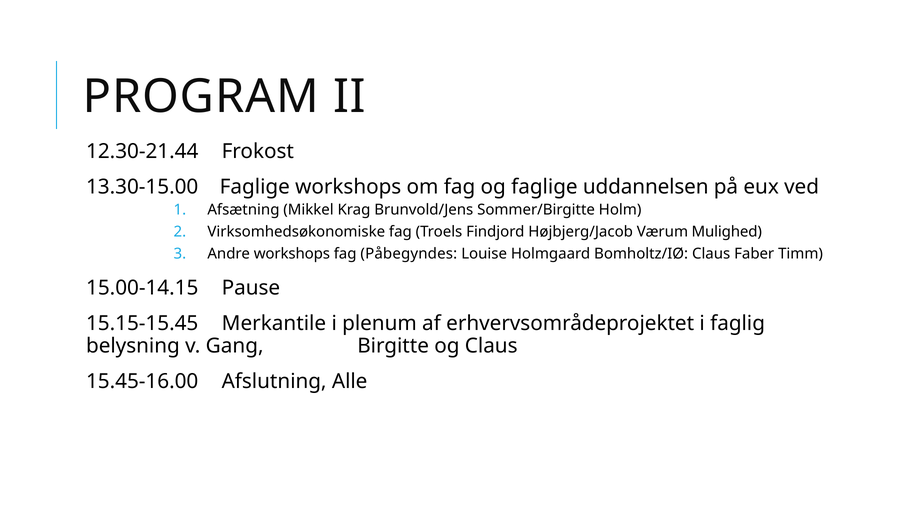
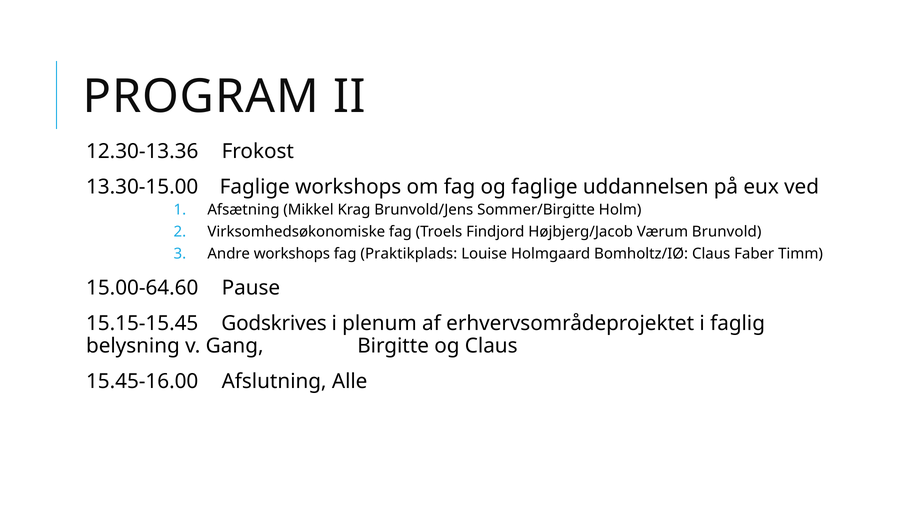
12.30-21.44: 12.30-21.44 -> 12.30-13.36
Mulighed: Mulighed -> Brunvold
Påbegyndes: Påbegyndes -> Praktikplads
15.00-14.15: 15.00-14.15 -> 15.00-64.60
Merkantile: Merkantile -> Godskrives
